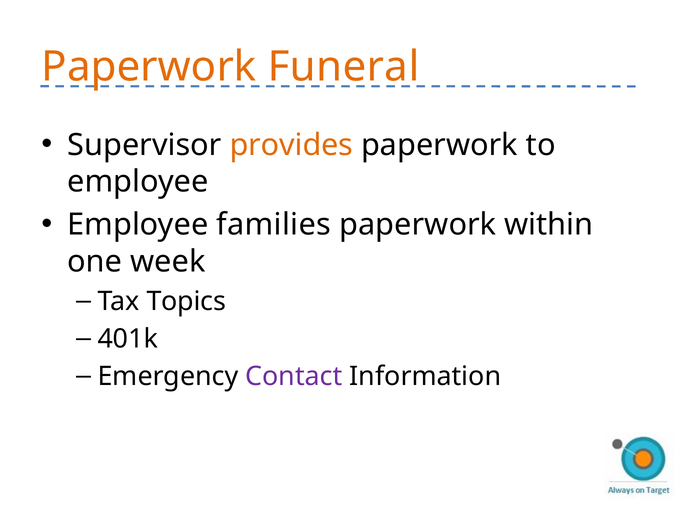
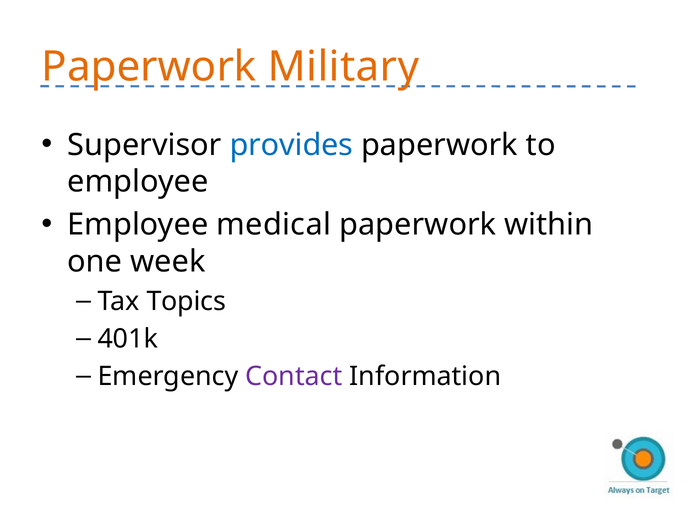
Funeral: Funeral -> Military
provides colour: orange -> blue
families: families -> medical
